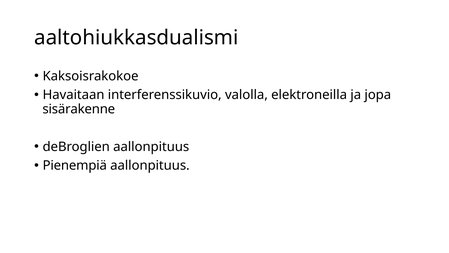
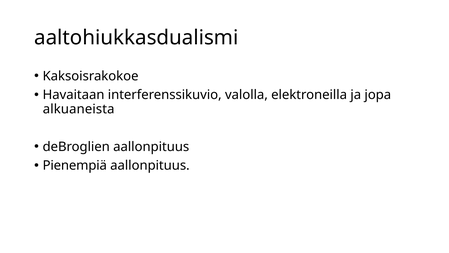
sisärakenne: sisärakenne -> alkuaneista
